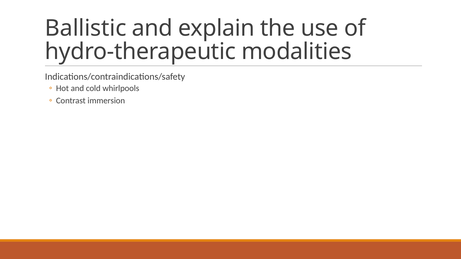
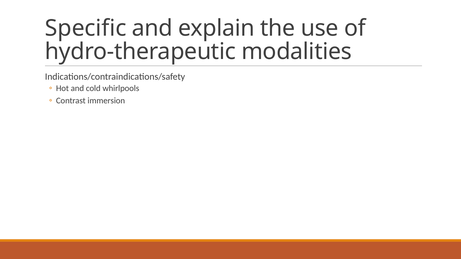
Ballistic: Ballistic -> Specific
